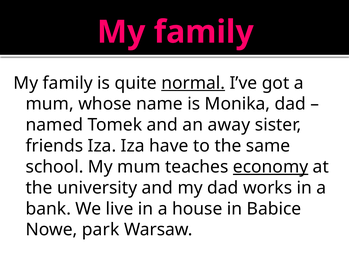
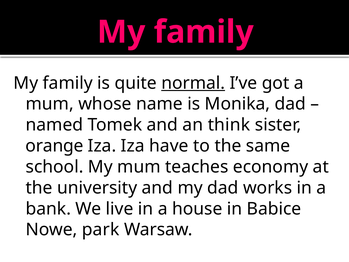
away: away -> think
friends: friends -> orange
economy underline: present -> none
